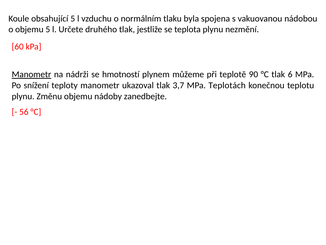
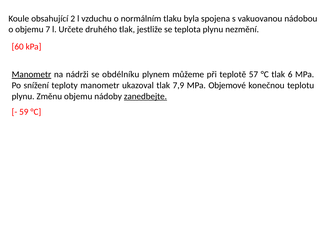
obsahující 5: 5 -> 2
objemu 5: 5 -> 7
hmotností: hmotností -> obdélníku
90: 90 -> 57
3,7: 3,7 -> 7,9
Teplotách: Teplotách -> Objemové
zanedbejte underline: none -> present
56: 56 -> 59
